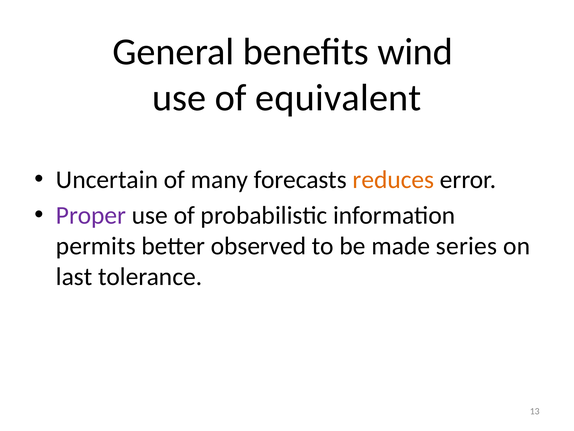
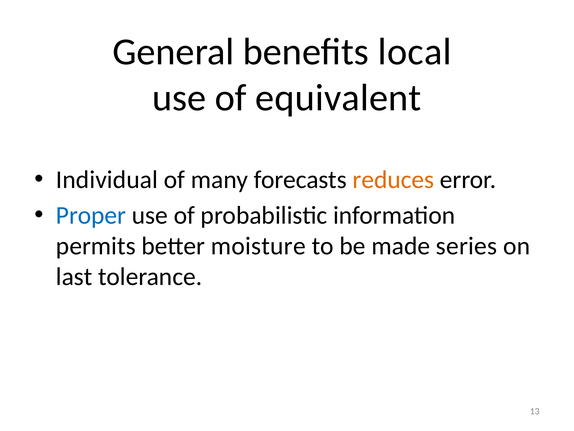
wind: wind -> local
Uncertain: Uncertain -> Individual
Proper colour: purple -> blue
observed: observed -> moisture
